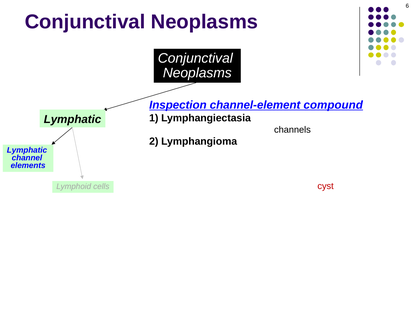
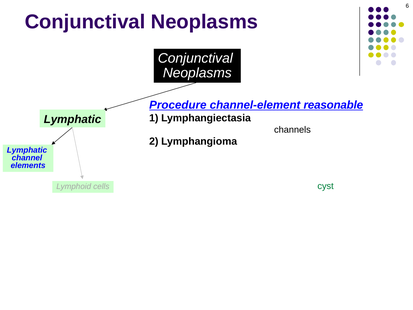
Inspection: Inspection -> Procedure
compound: compound -> reasonable
cyst colour: red -> green
